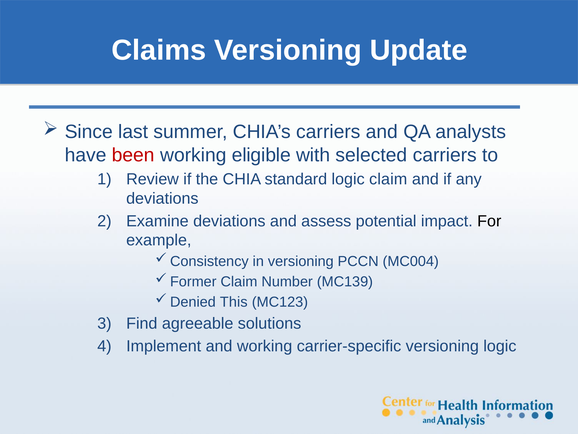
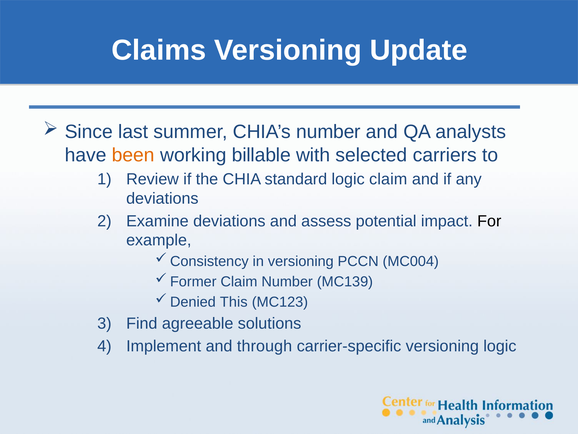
CHIA’s carriers: carriers -> number
been colour: red -> orange
eligible: eligible -> billable
and working: working -> through
